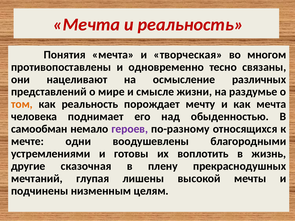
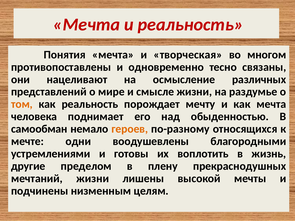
героев colour: purple -> orange
сказочная: сказочная -> пределом
мечтаний глупая: глупая -> жизни
